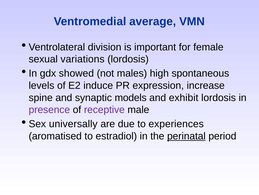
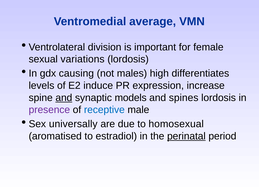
showed: showed -> causing
spontaneous: spontaneous -> differentiates
and at (64, 97) underline: none -> present
exhibit: exhibit -> spines
receptive colour: purple -> blue
experiences: experiences -> homosexual
